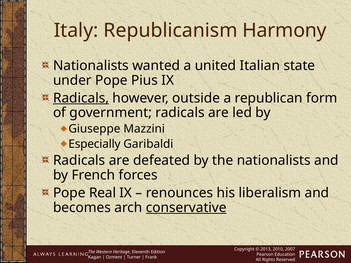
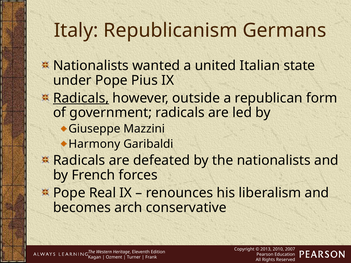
Harmony: Harmony -> Germans
Especially: Especially -> Harmony
conservative underline: present -> none
